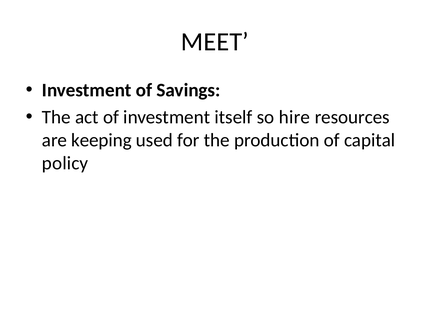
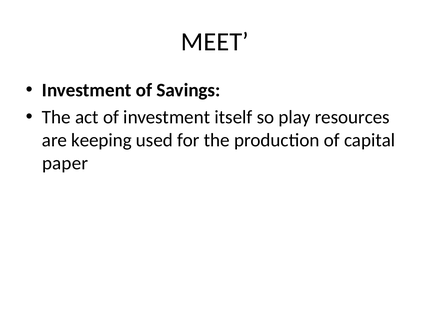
hire: hire -> play
policy: policy -> paper
